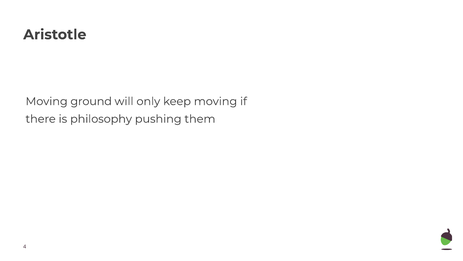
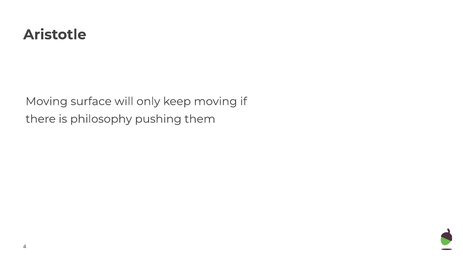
ground: ground -> surface
